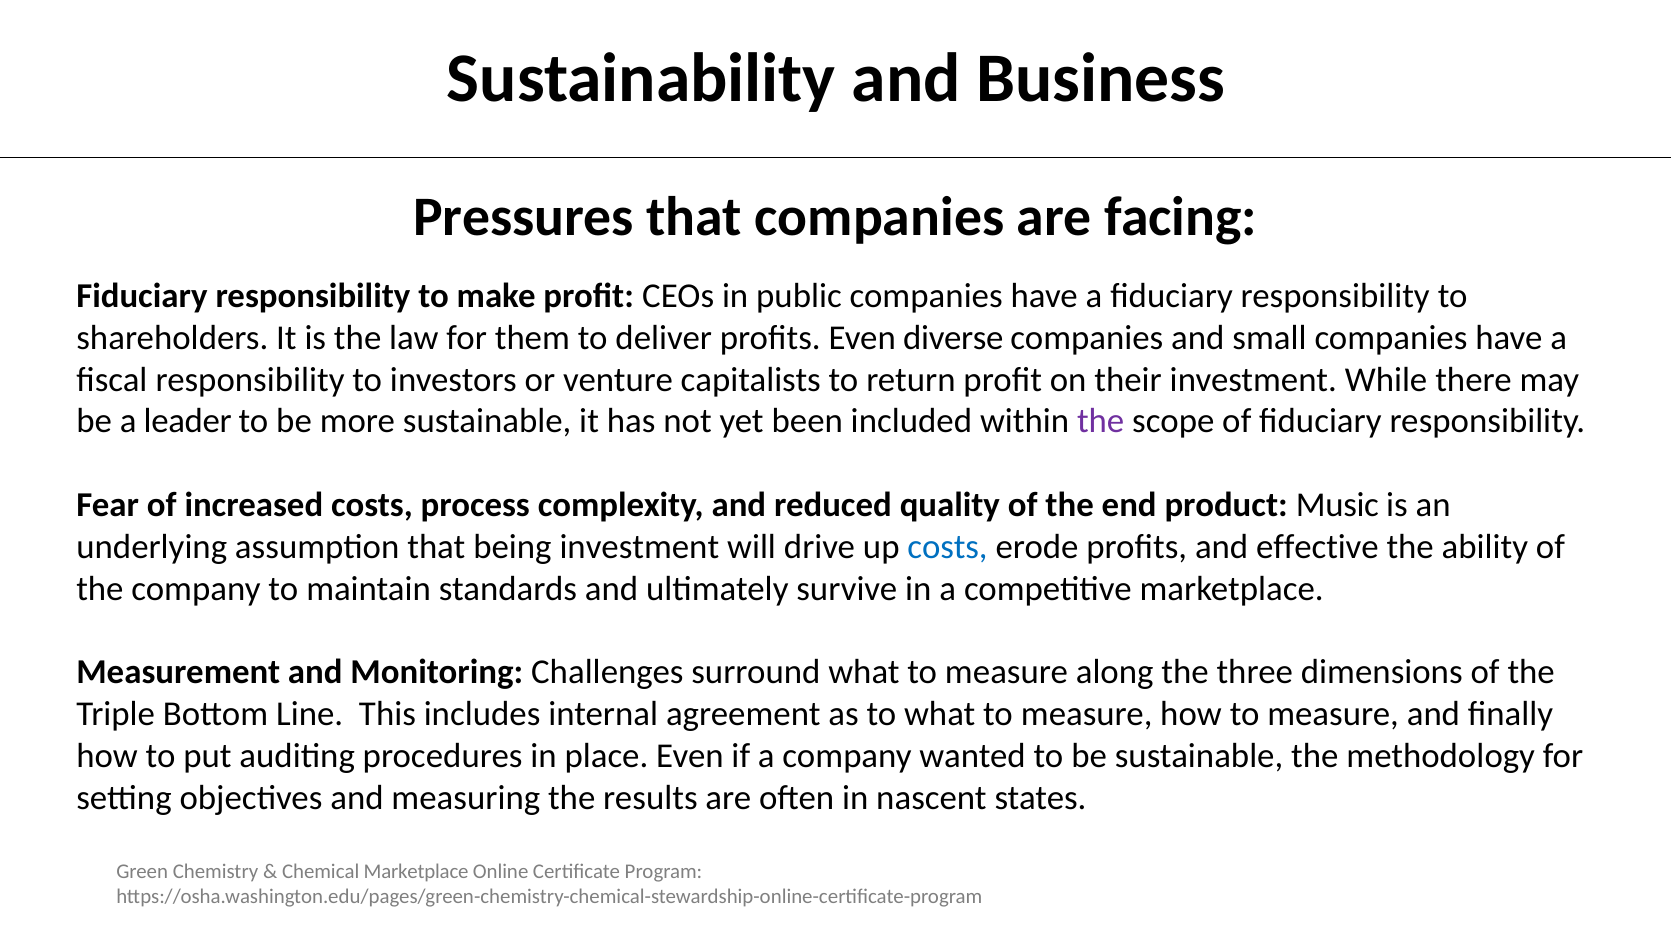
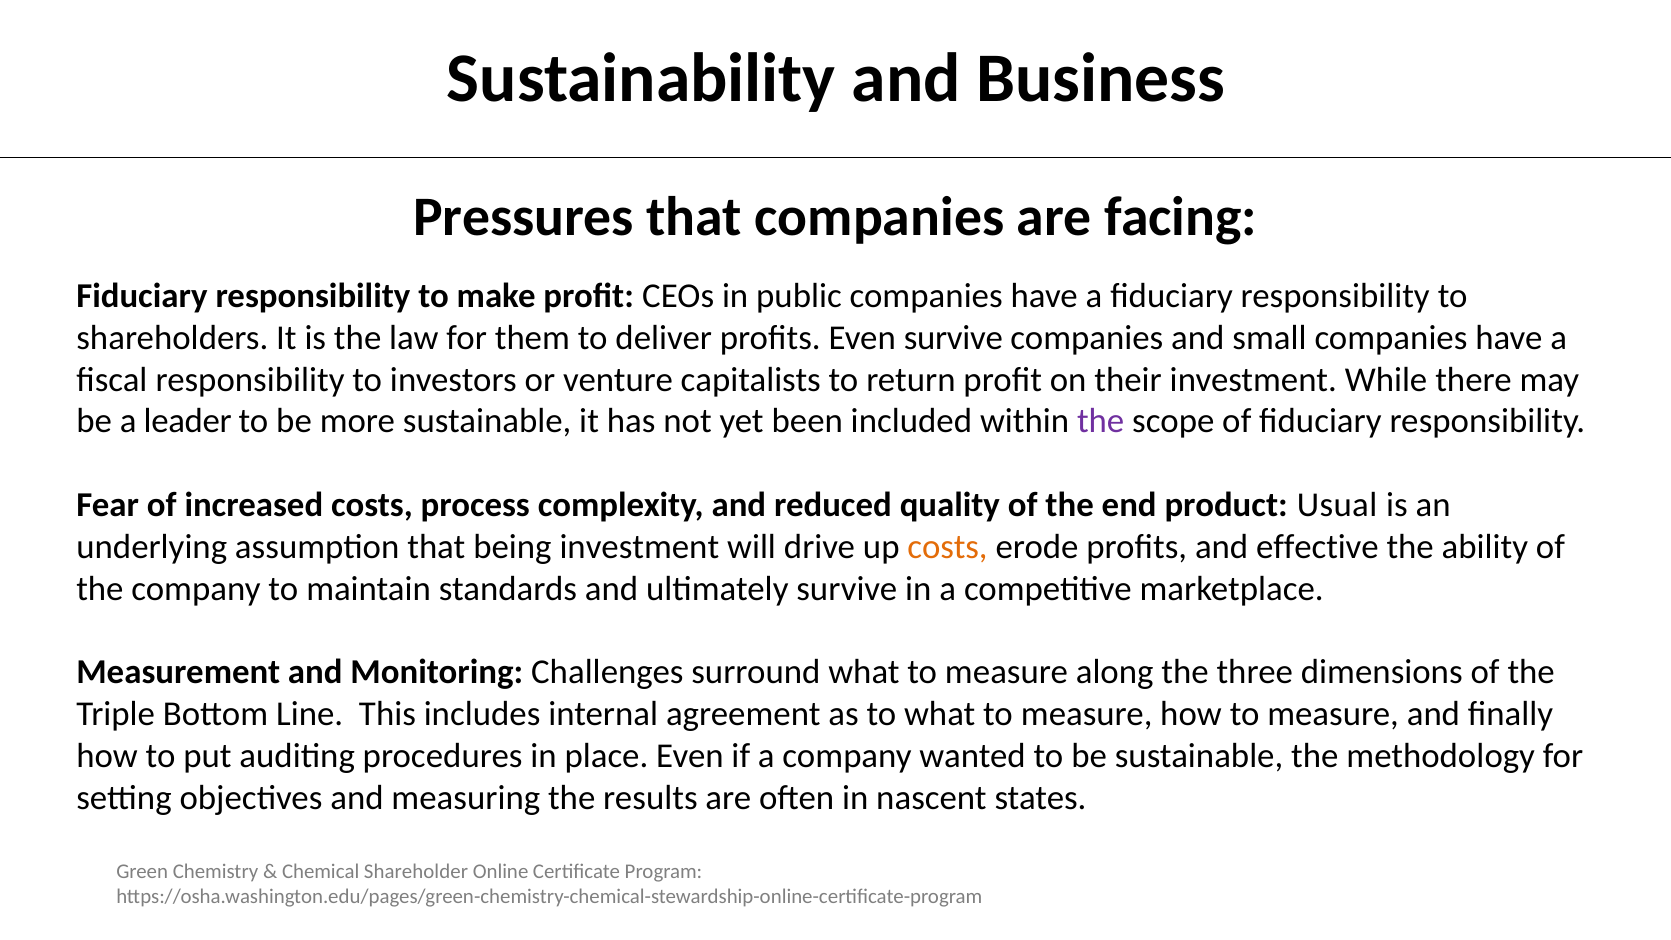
Even diverse: diverse -> survive
Music: Music -> Usual
costs at (948, 547) colour: blue -> orange
Chemical Marketplace: Marketplace -> Shareholder
